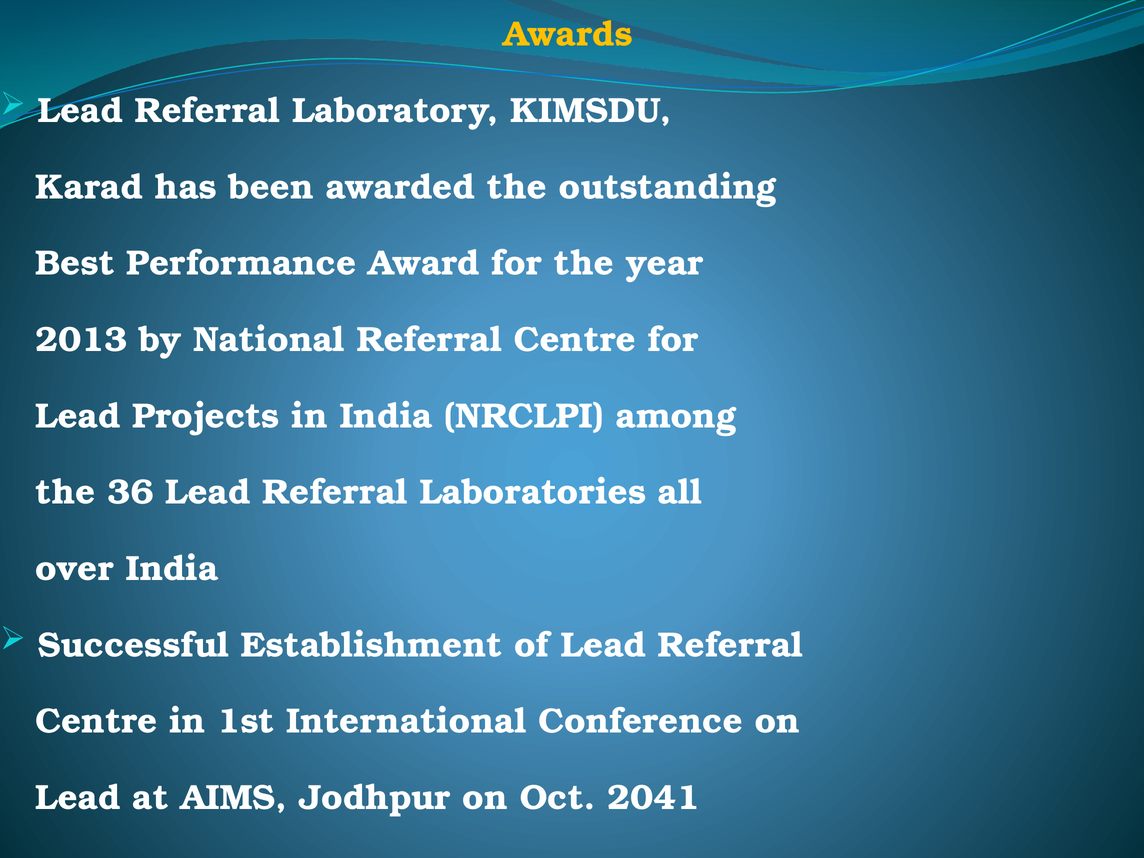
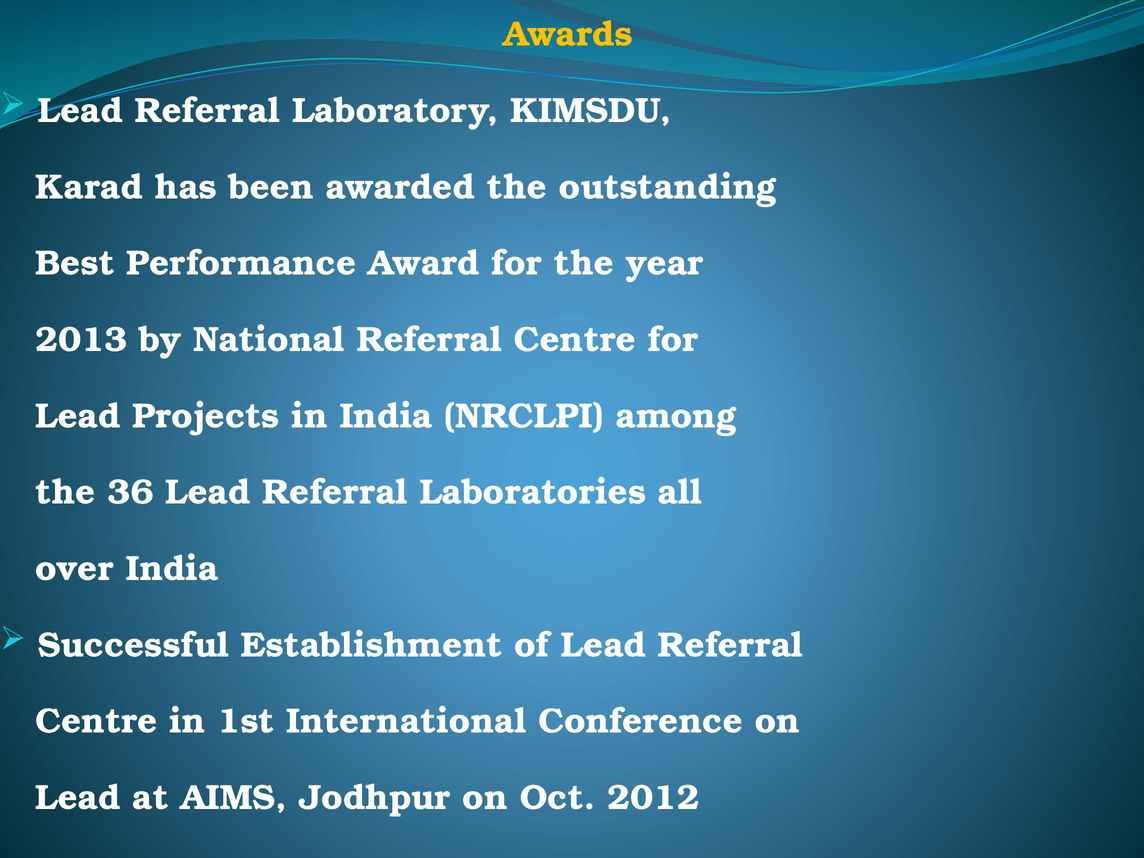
2041: 2041 -> 2012
